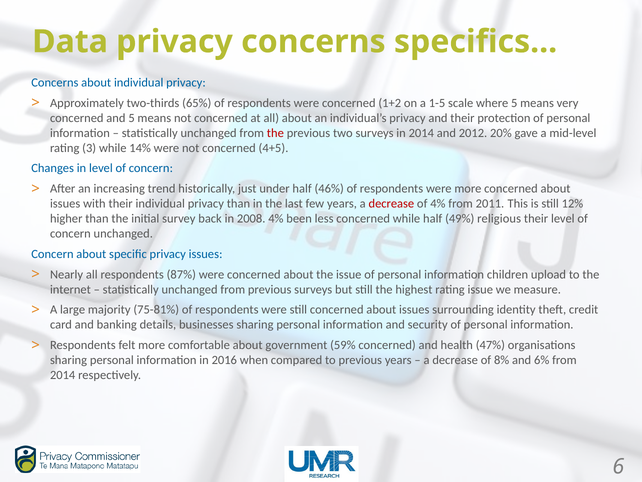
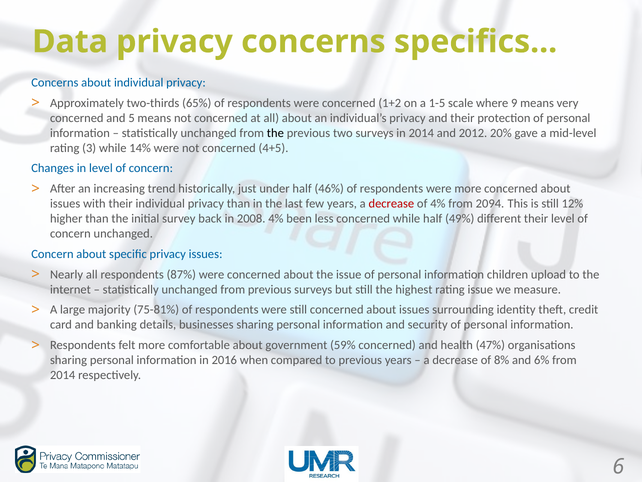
where 5: 5 -> 9
the at (275, 133) colour: red -> black
2011: 2011 -> 2094
religious: religious -> different
